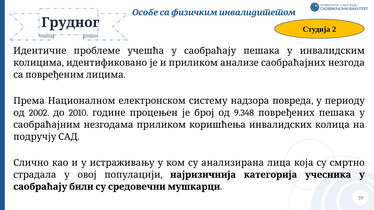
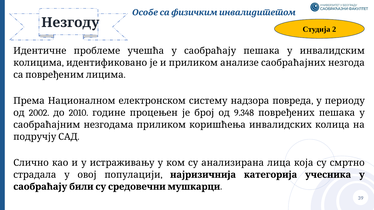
Грудног: Грудног -> Незгоду
